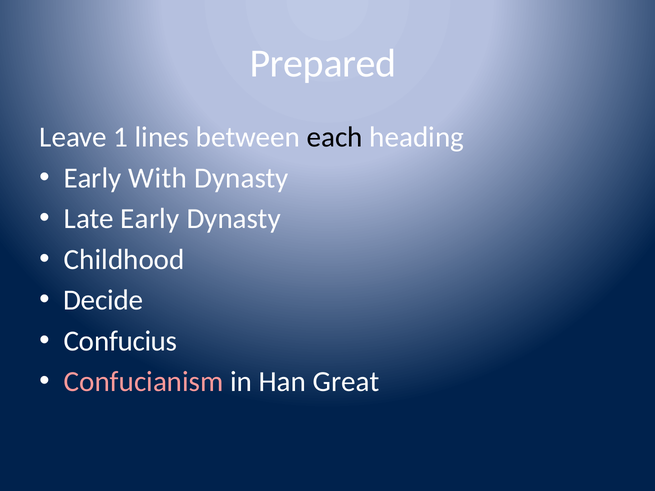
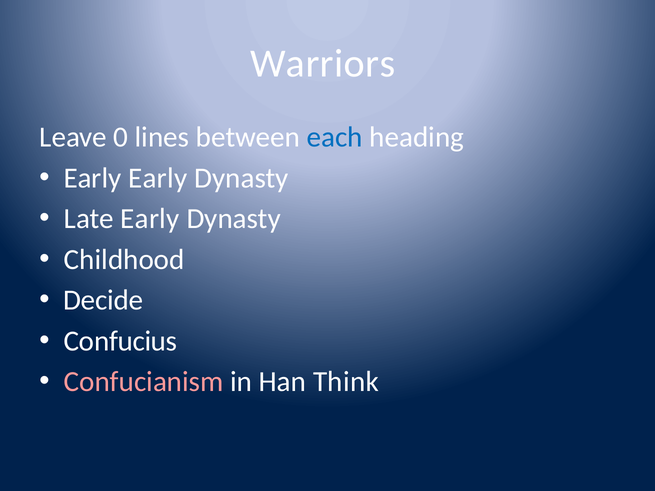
Prepared: Prepared -> Warriors
1: 1 -> 0
each colour: black -> blue
Early With: With -> Early
Great: Great -> Think
